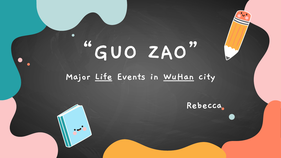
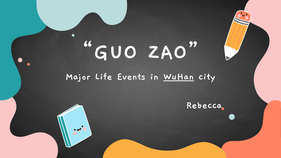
Life underline: present -> none
